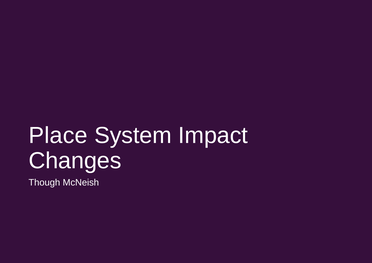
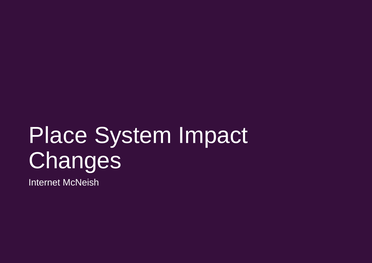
Though: Though -> Internet
